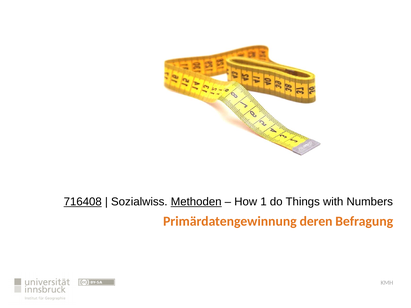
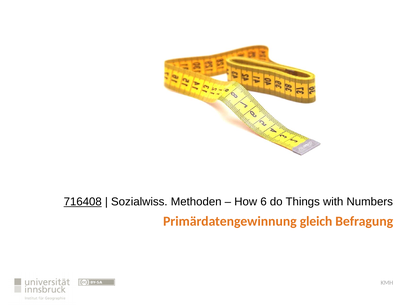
Methoden underline: present -> none
1: 1 -> 6
deren: deren -> gleich
